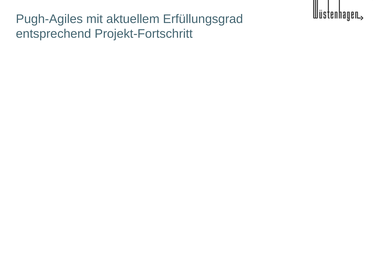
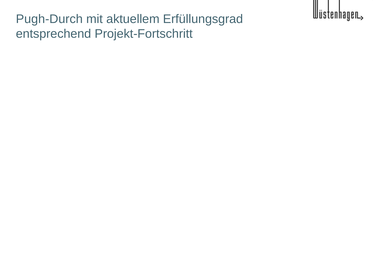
Pugh-Agiles: Pugh-Agiles -> Pugh-Durch
